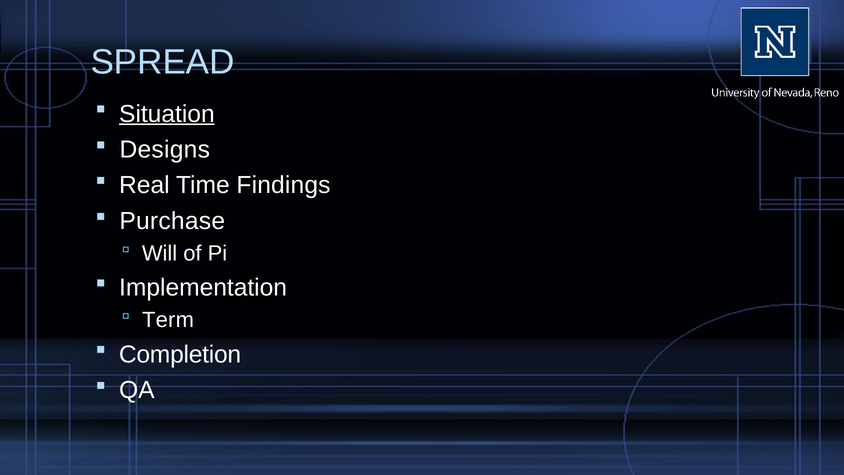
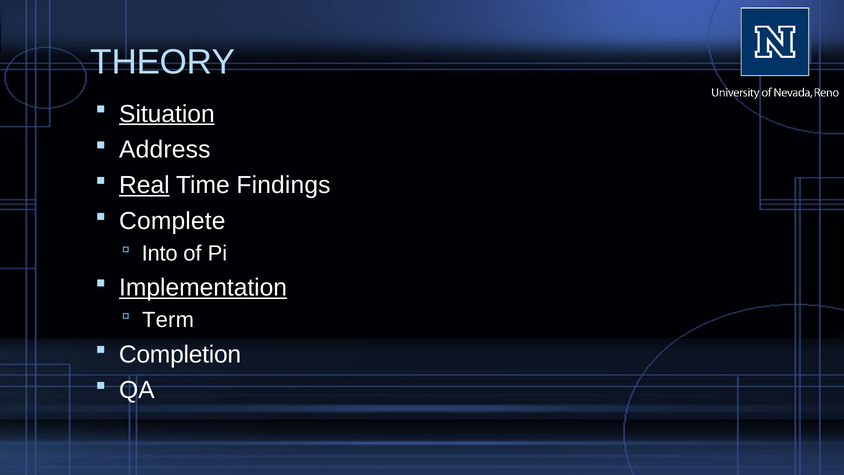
SPREAD: SPREAD -> THEORY
Designs: Designs -> Address
Real underline: none -> present
Purchase: Purchase -> Complete
Will: Will -> Into
Implementation underline: none -> present
